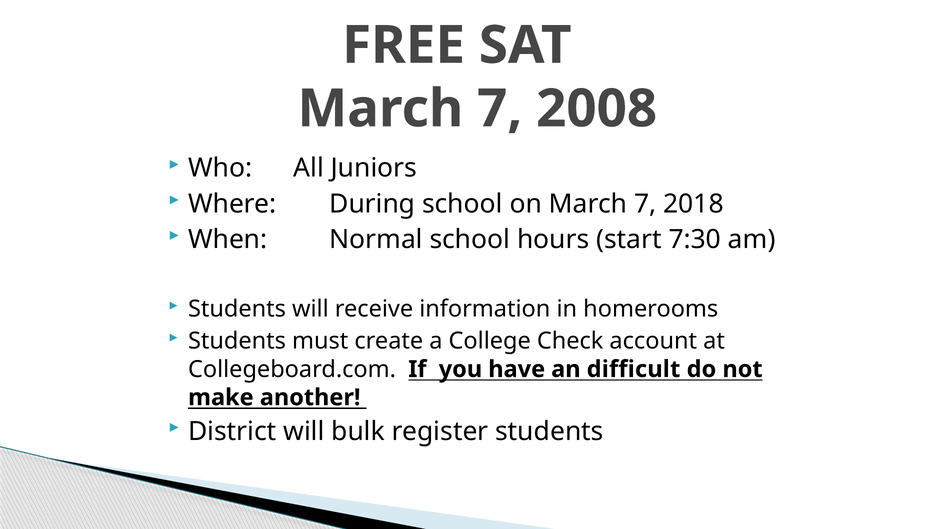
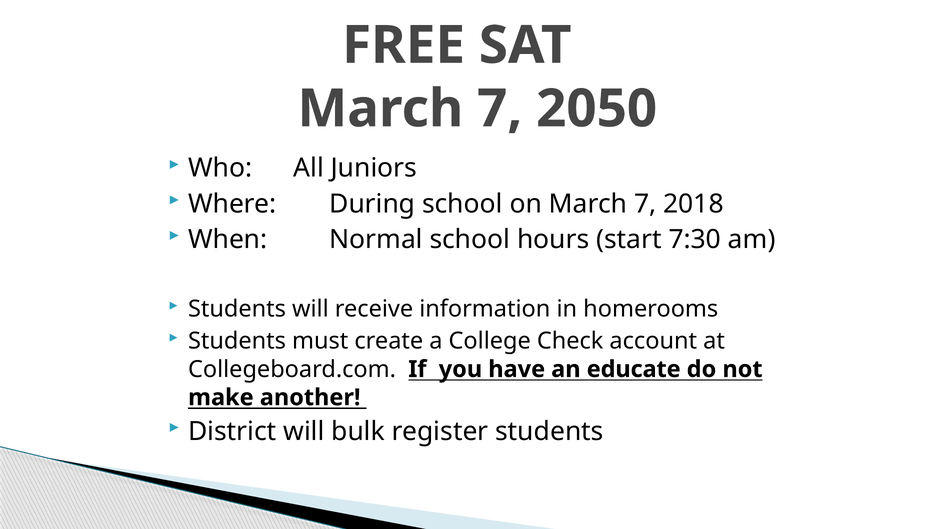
2008: 2008 -> 2050
difficult: difficult -> educate
